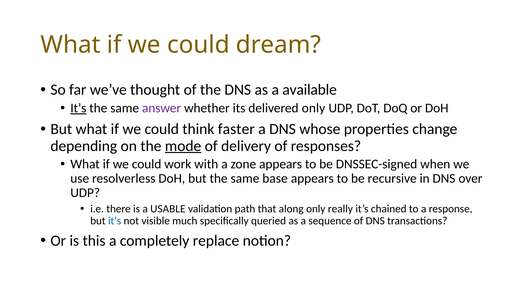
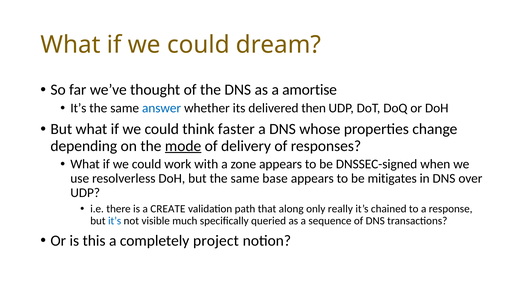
available: available -> amortise
It’s at (78, 108) underline: present -> none
answer colour: purple -> blue
delivered only: only -> then
recursive: recursive -> mitigates
USABLE: USABLE -> CREATE
replace: replace -> project
